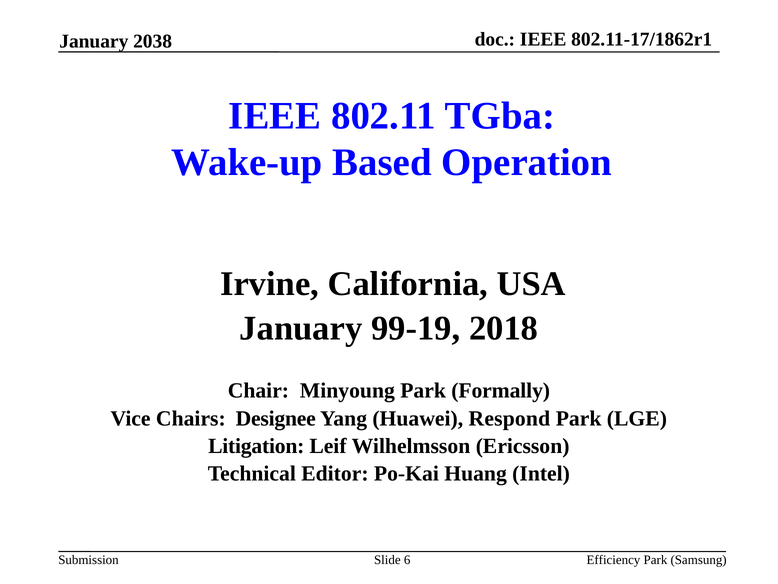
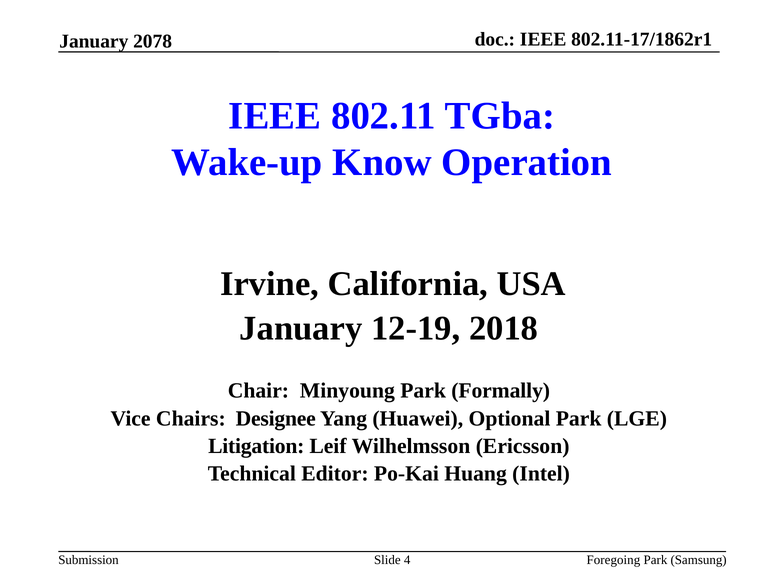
2038: 2038 -> 2078
Based: Based -> Know
99-19: 99-19 -> 12-19
Respond: Respond -> Optional
6: 6 -> 4
Efficiency: Efficiency -> Foregoing
